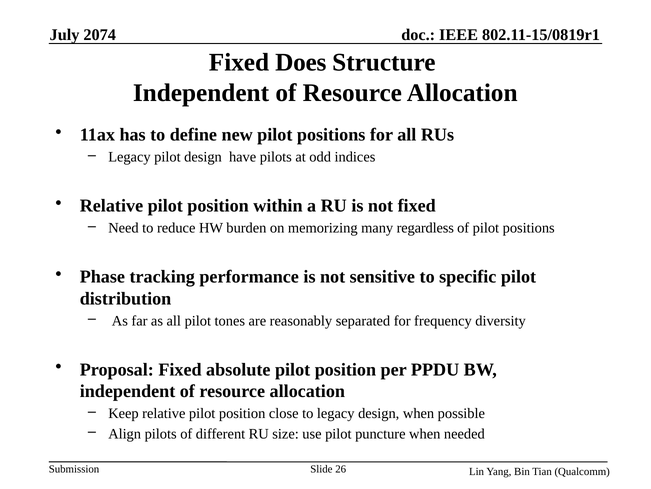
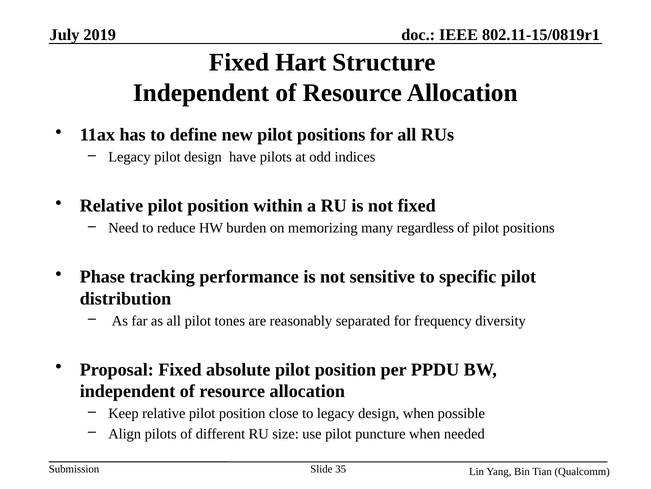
2074: 2074 -> 2019
Does: Does -> Hart
26: 26 -> 35
